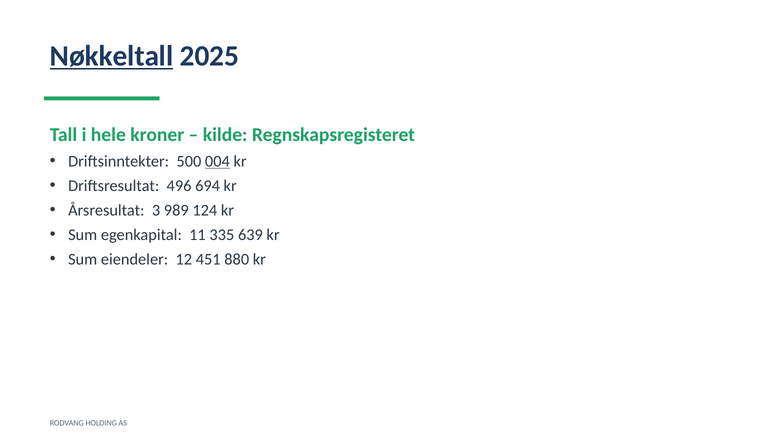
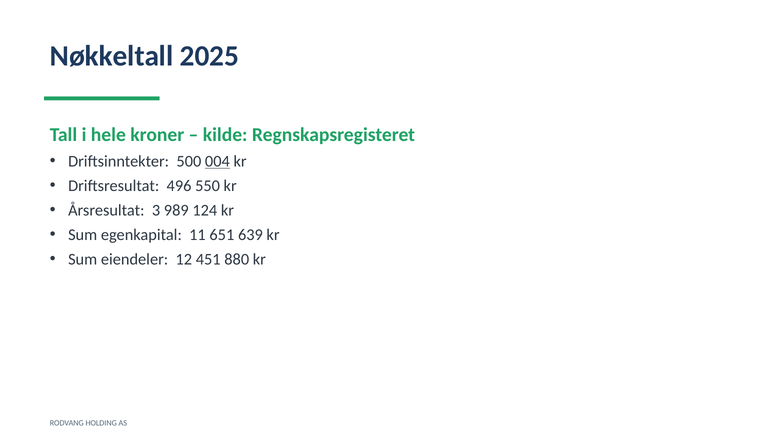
Nøkkeltall underline: present -> none
694: 694 -> 550
335: 335 -> 651
